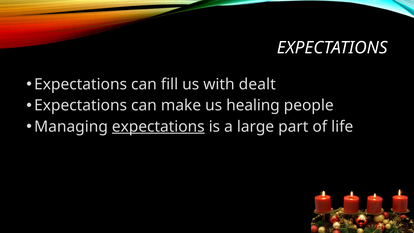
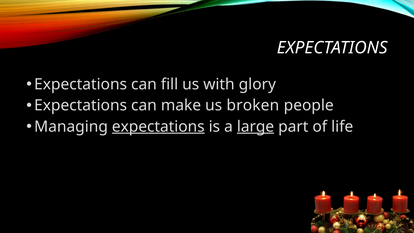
dealt: dealt -> glory
healing: healing -> broken
large underline: none -> present
